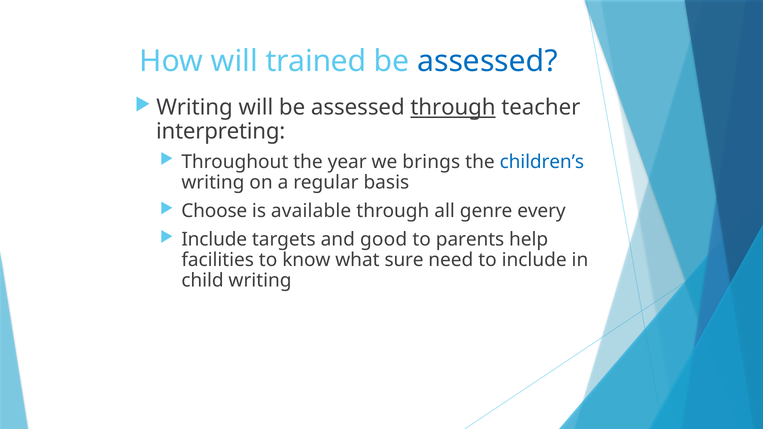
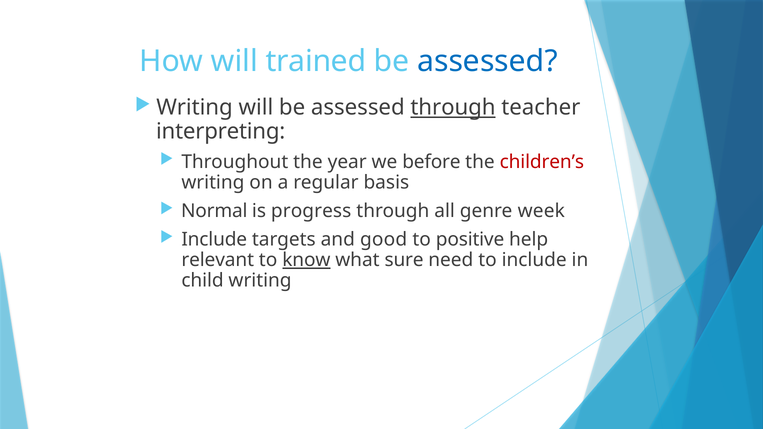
brings: brings -> before
children’s colour: blue -> red
Choose: Choose -> Normal
available: available -> progress
every: every -> week
parents: parents -> positive
facilities: facilities -> relevant
know underline: none -> present
